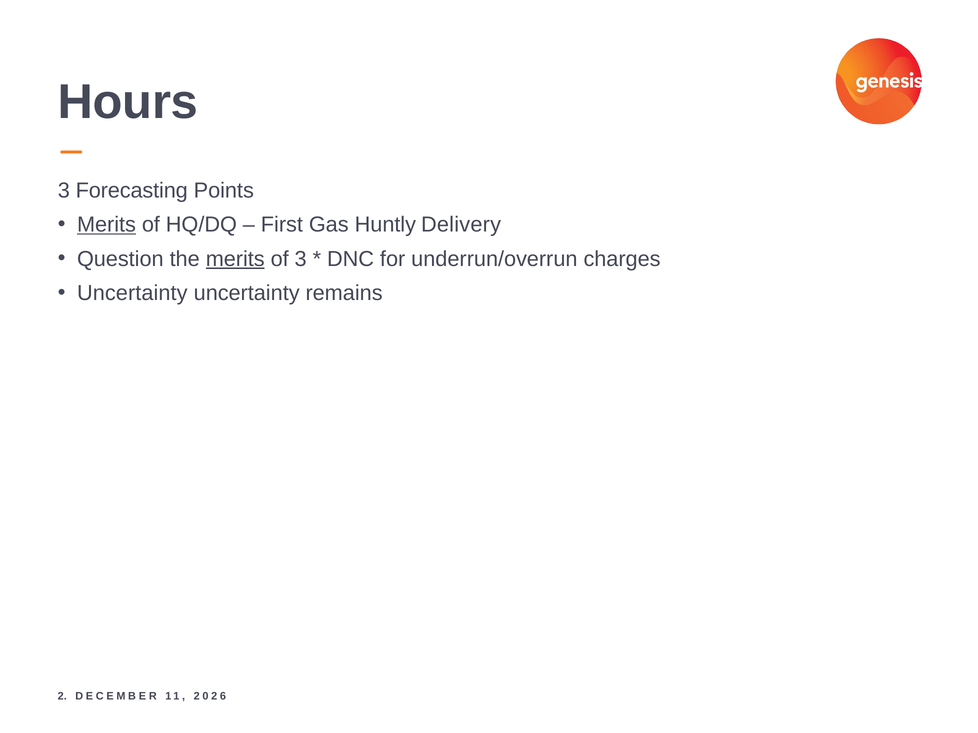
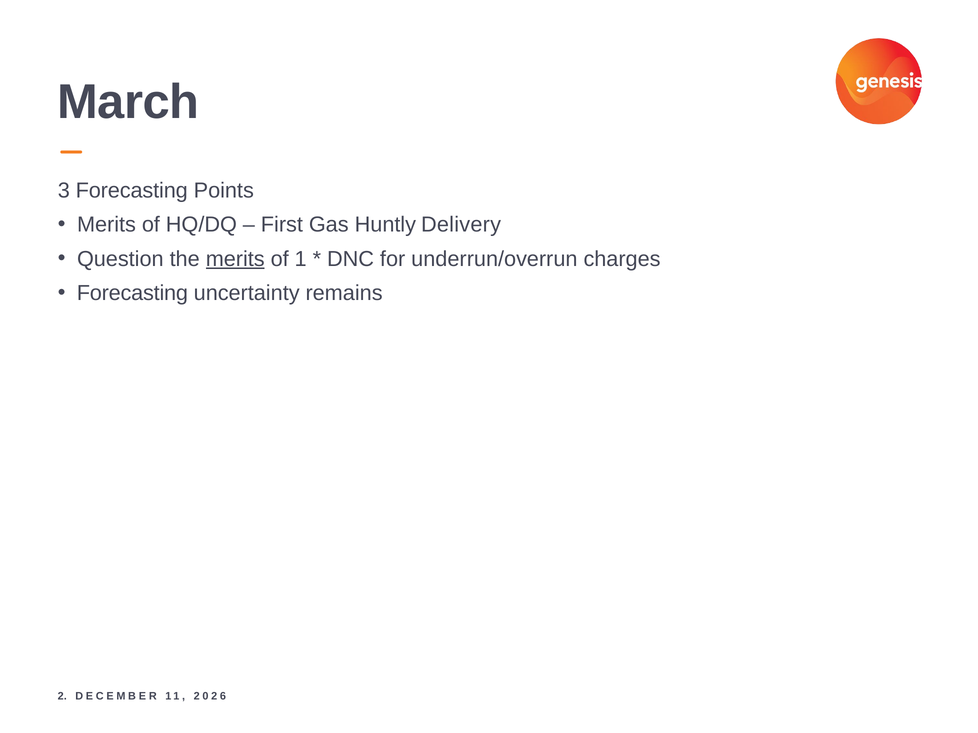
Hours: Hours -> March
Merits at (106, 225) underline: present -> none
of 3: 3 -> 1
Uncertainty at (132, 293): Uncertainty -> Forecasting
